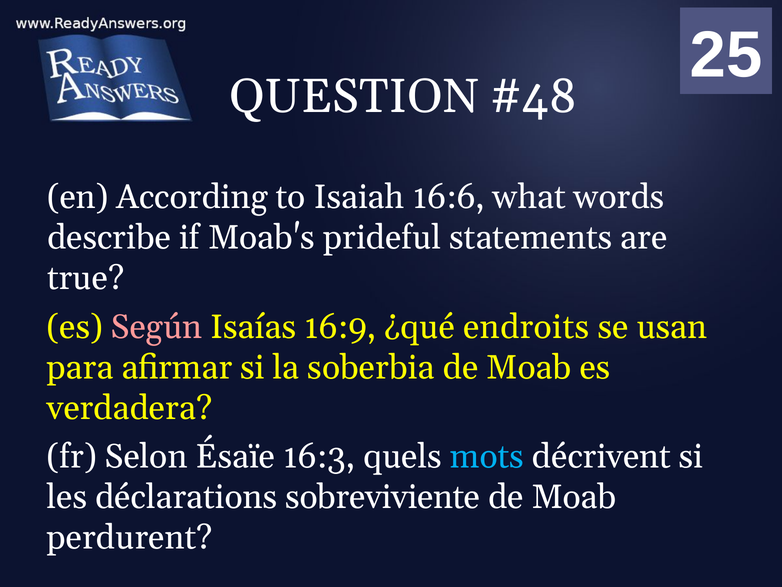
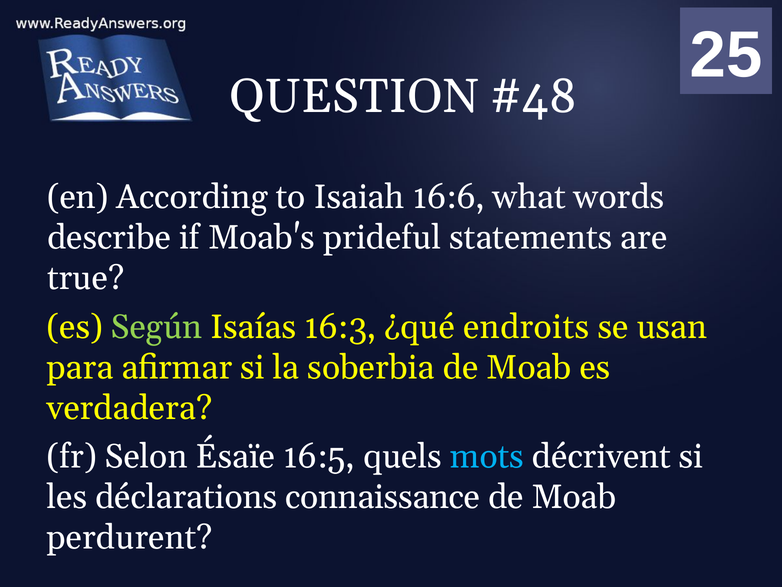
Según colour: pink -> light green
16:9: 16:9 -> 16:3
16:3: 16:3 -> 16:5
sobreviviente: sobreviviente -> connaissance
